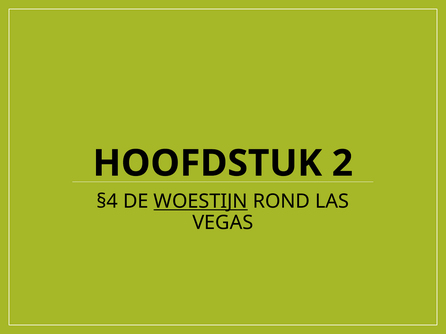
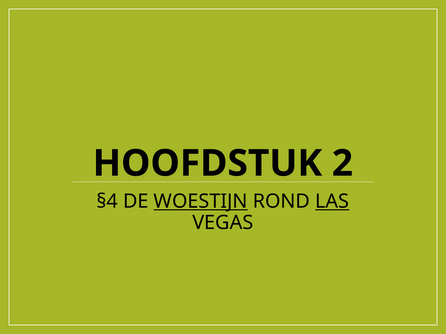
LAS underline: none -> present
